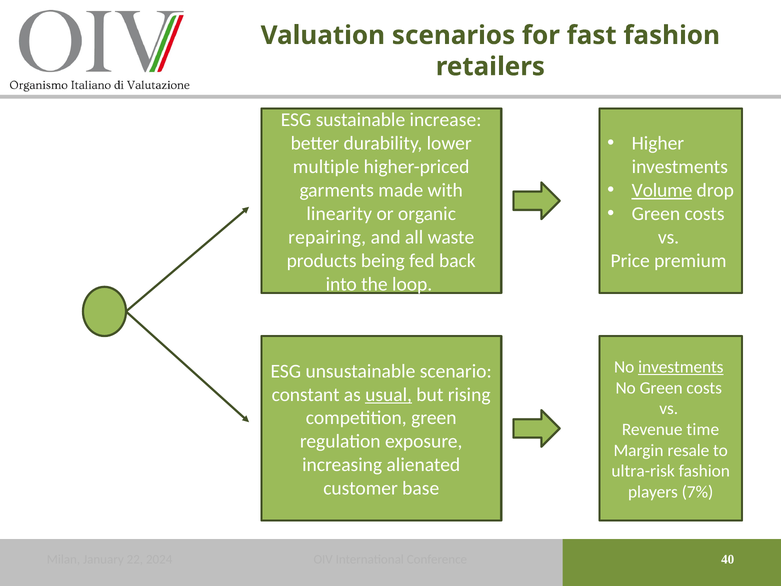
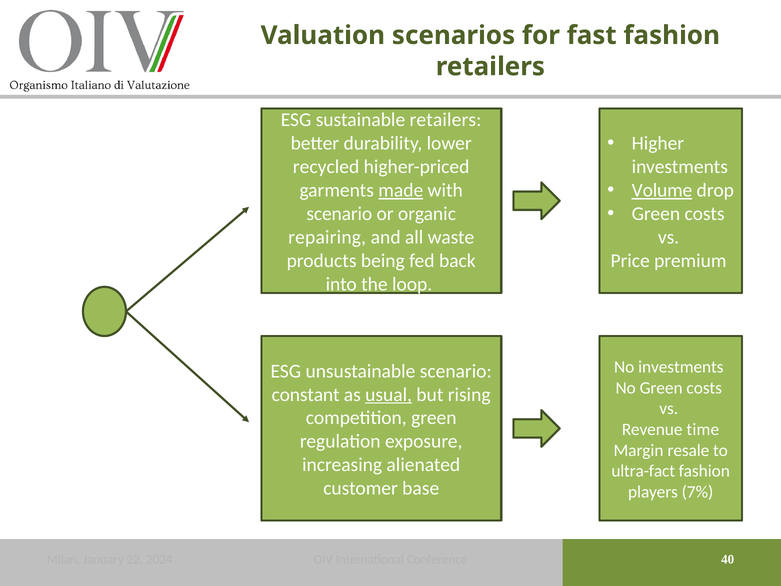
sustainable increase: increase -> retailers
multiple: multiple -> recycled
made underline: none -> present
linearity at (339, 214): linearity -> scenario
investments at (681, 367) underline: present -> none
ultra-risk: ultra-risk -> ultra-fact
